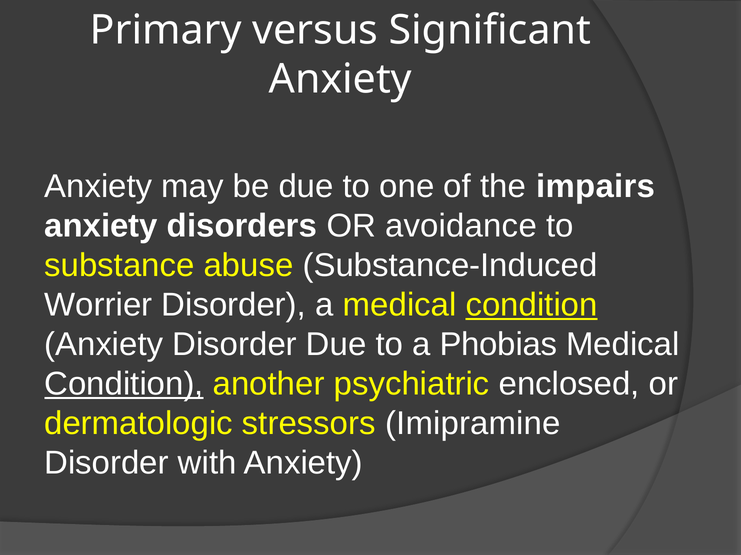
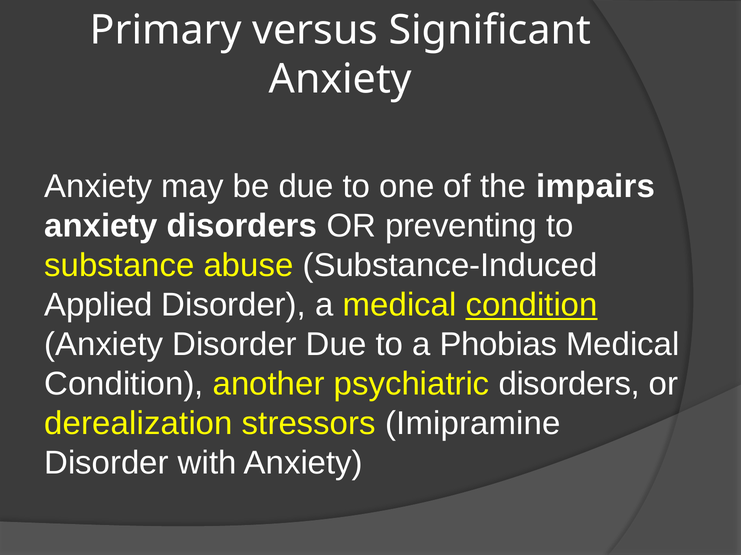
avoidance: avoidance -> preventing
Worrier: Worrier -> Applied
Condition at (124, 385) underline: present -> none
psychiatric enclosed: enclosed -> disorders
dermatologic: dermatologic -> derealization
